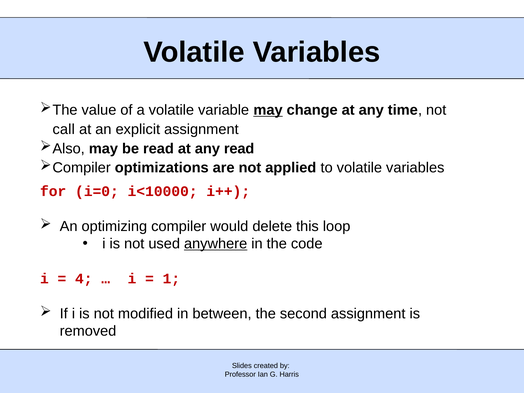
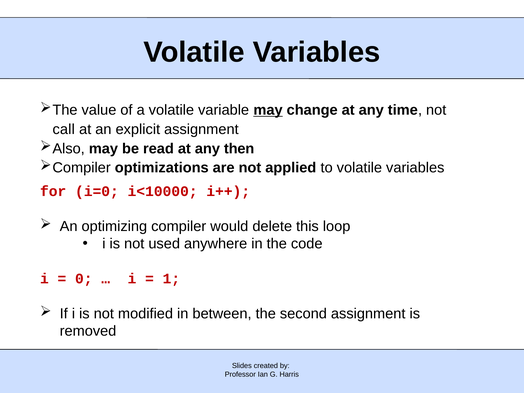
any read: read -> then
anywhere underline: present -> none
4: 4 -> 0
